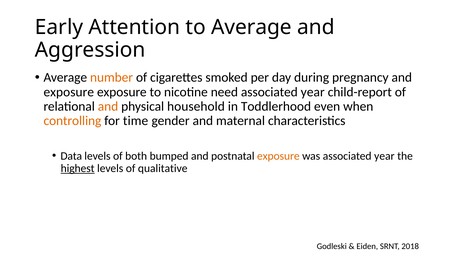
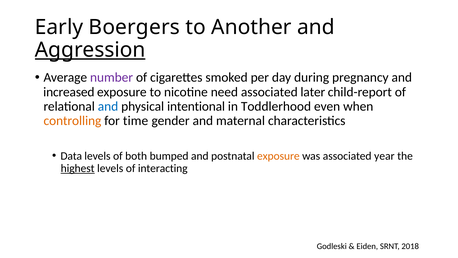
Attention: Attention -> Boergers
to Average: Average -> Another
Aggression underline: none -> present
number colour: orange -> purple
exposure at (69, 92): exposure -> increased
year at (313, 92): year -> later
and at (108, 106) colour: orange -> blue
household: household -> intentional
qualitative: qualitative -> interacting
